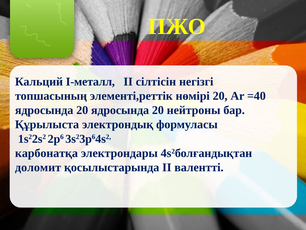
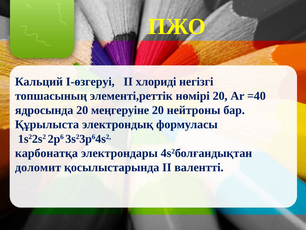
I-металл: I-металл -> I-өзгеруі
сілтісін: сілтісін -> хлориді
20 ядросында: ядросында -> меңгеруіне
